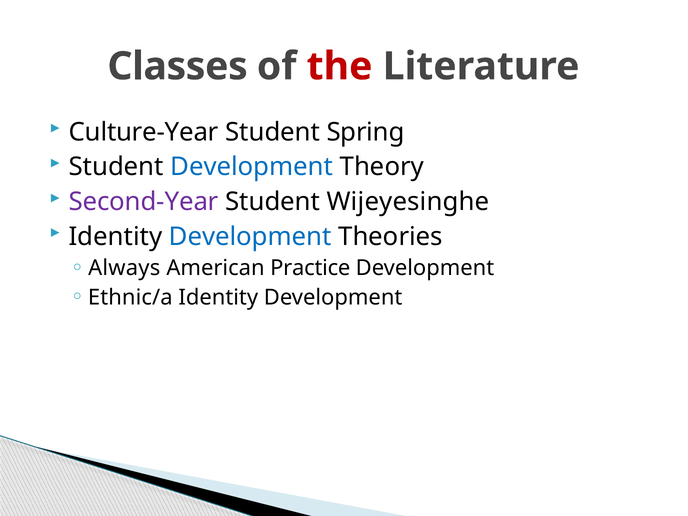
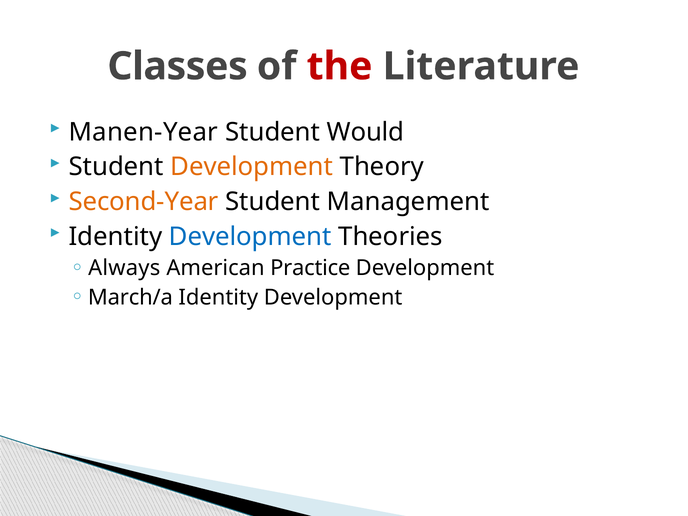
Culture-Year: Culture-Year -> Manen-Year
Spring: Spring -> Would
Development at (252, 167) colour: blue -> orange
Second-Year colour: purple -> orange
Wijeyesinghe: Wijeyesinghe -> Management
Ethnic/a: Ethnic/a -> March/a
